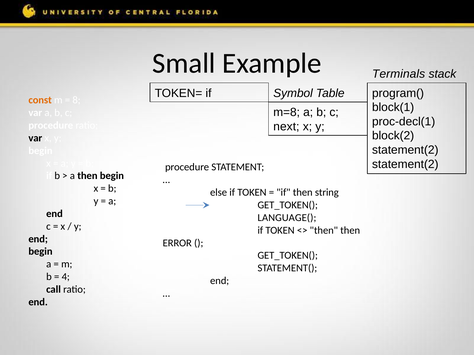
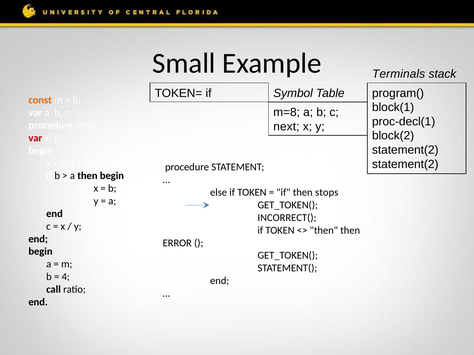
var at (35, 138) colour: black -> red
string: string -> stops
LANGUAGE(: LANGUAGE( -> INCORRECT(
